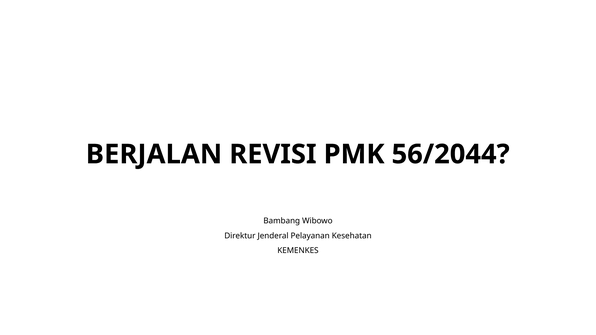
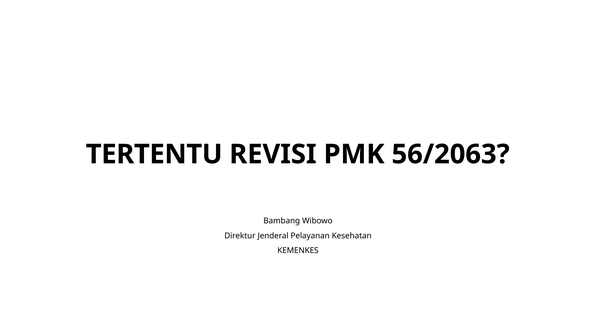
BERJALAN: BERJALAN -> TERTENTU
56/2044: 56/2044 -> 56/2063
